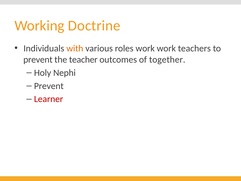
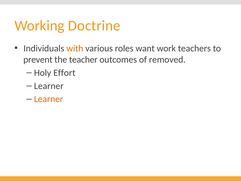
roles work: work -> want
together: together -> removed
Nephi: Nephi -> Effort
Prevent at (49, 86): Prevent -> Learner
Learner at (49, 99) colour: red -> orange
